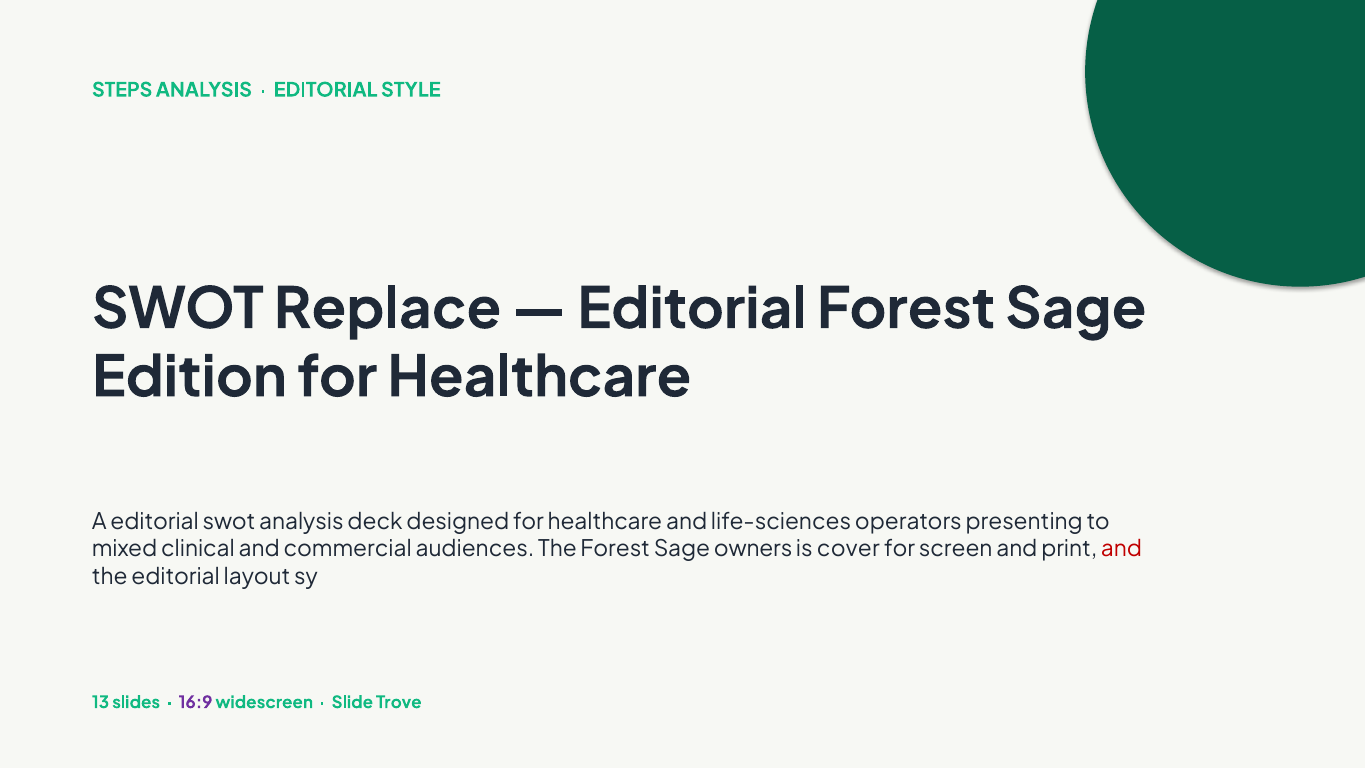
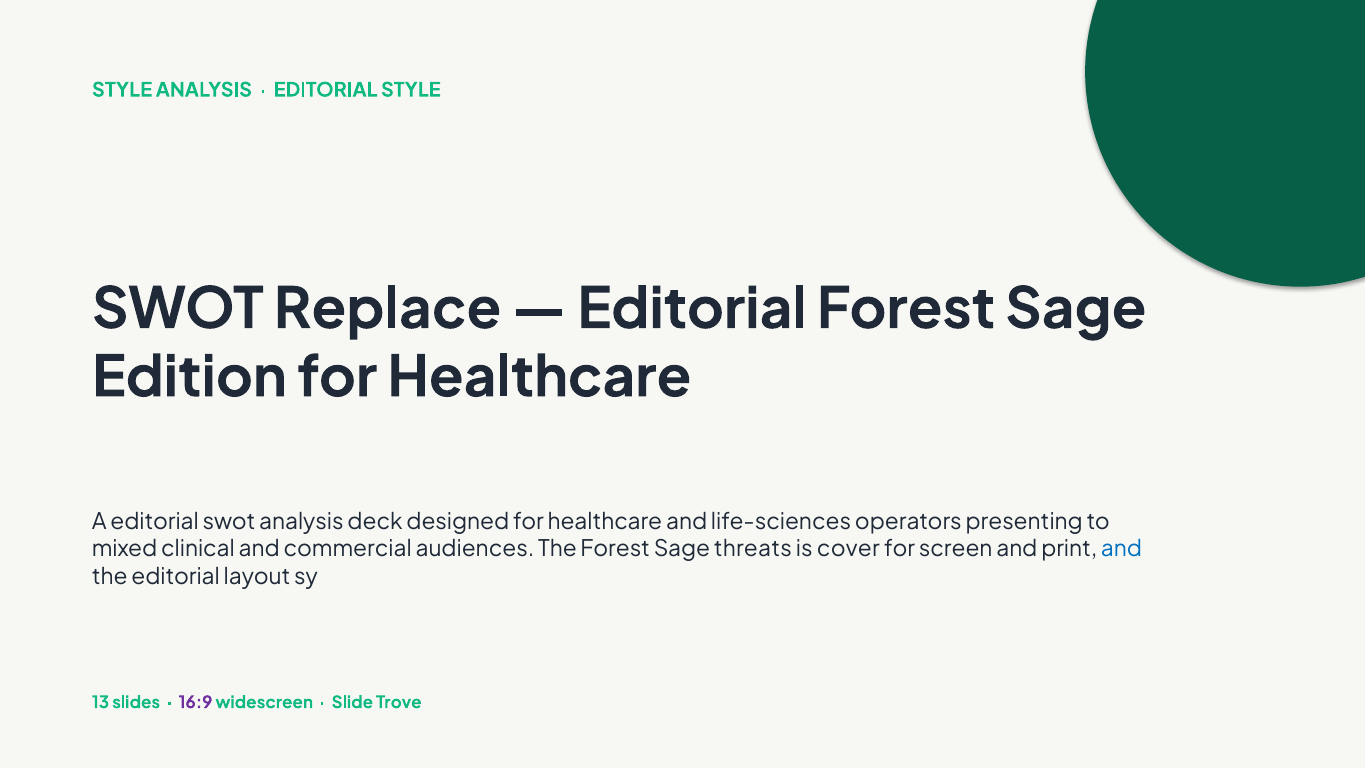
STEPS at (122, 90): STEPS -> STYLE
owners: owners -> threats
and at (1121, 549) colour: red -> blue
